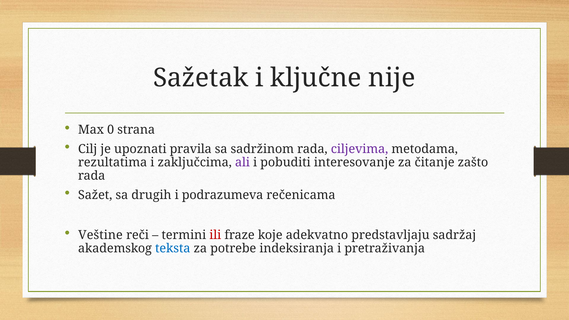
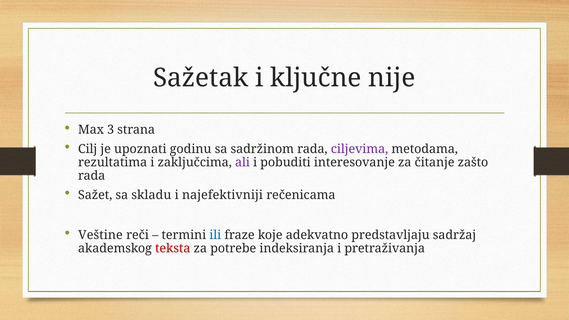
0: 0 -> 3
pravila: pravila -> godinu
drugih: drugih -> skladu
podrazumeva: podrazumeva -> najefektivniji
ili colour: red -> blue
teksta colour: blue -> red
